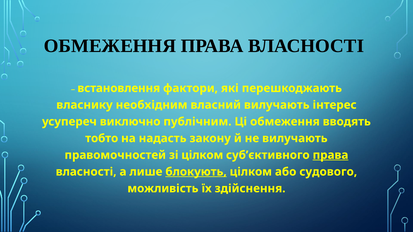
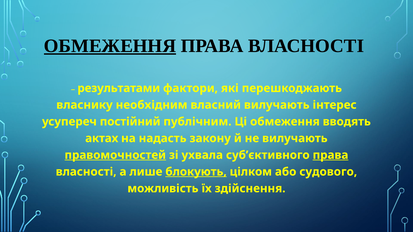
ОБМЕЖЕННЯ at (110, 46) underline: none -> present
встановлення: встановлення -> результатами
виключно: виключно -> постійний
тобто: тобто -> актах
правомочностей underline: none -> present
зі цілком: цілком -> ухвала
